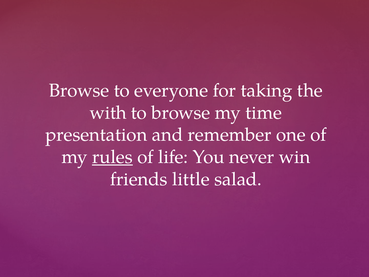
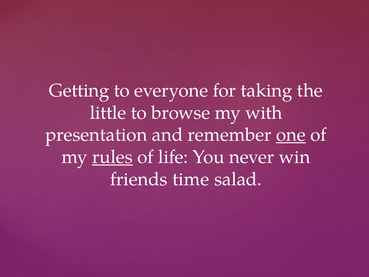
Browse at (79, 90): Browse -> Getting
with: with -> little
time: time -> with
one underline: none -> present
little: little -> time
